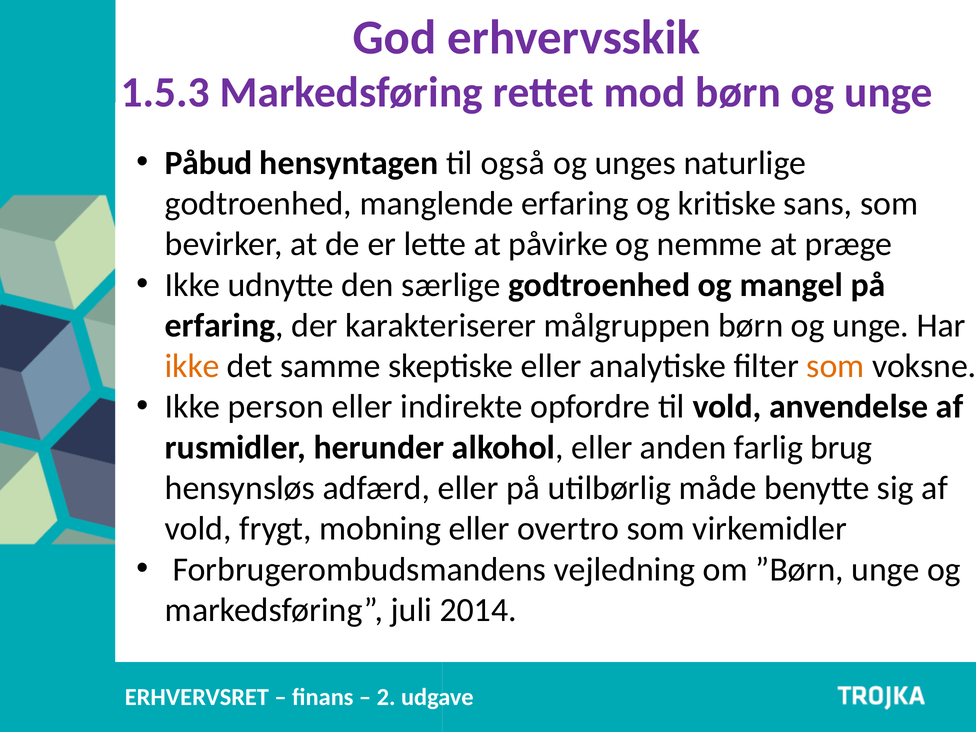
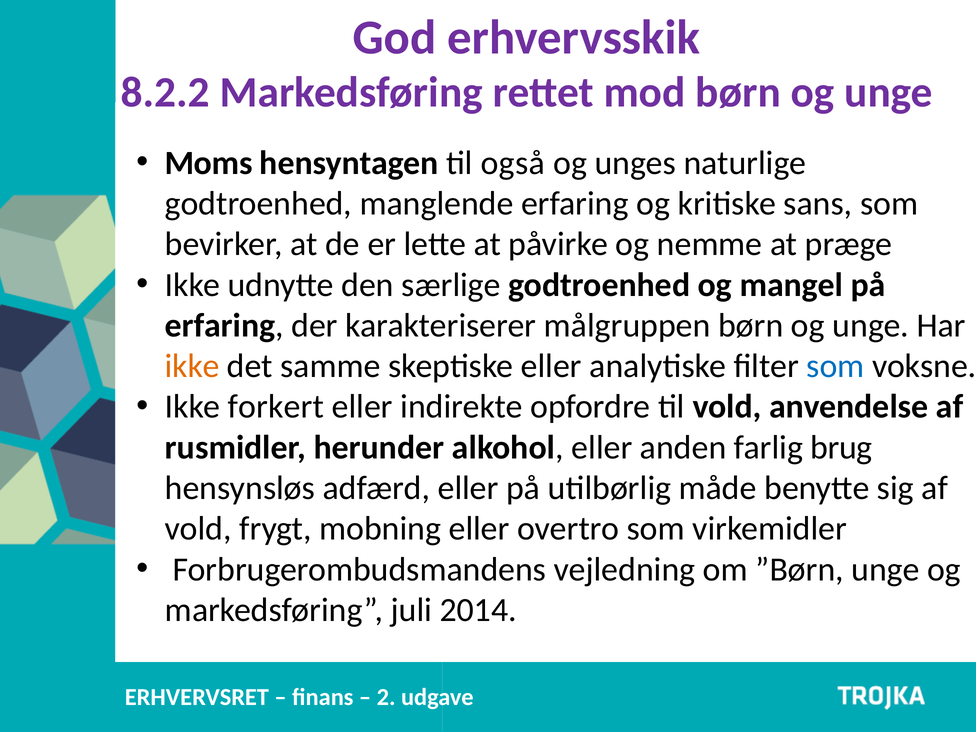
1.5.3: 1.5.3 -> 8.2.2
Påbud: Påbud -> Moms
som at (835, 366) colour: orange -> blue
person: person -> forkert
